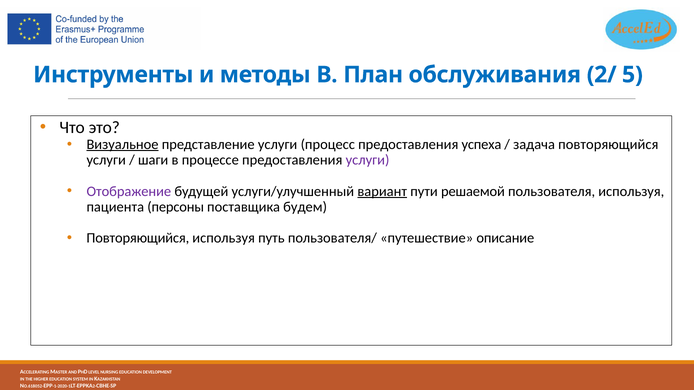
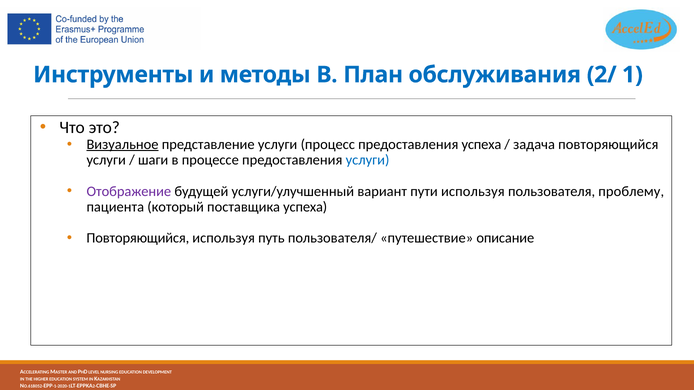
5: 5 -> 1
услуги at (368, 160) colour: purple -> blue
вариант underline: present -> none
пути решаемой: решаемой -> используя
пользователя используя: используя -> проблему
персоны: персоны -> который
поставщика будем: будем -> успеха
